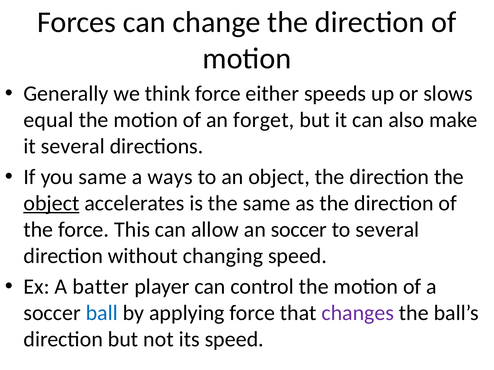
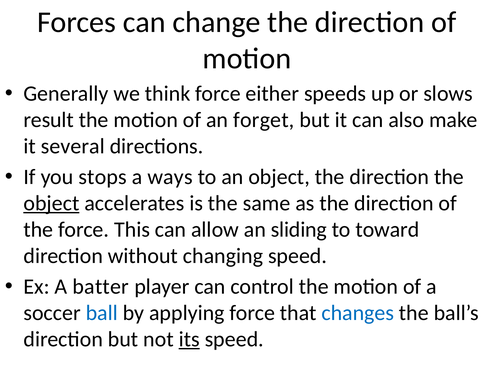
equal: equal -> result
you same: same -> stops
an soccer: soccer -> sliding
to several: several -> toward
changes colour: purple -> blue
its underline: none -> present
